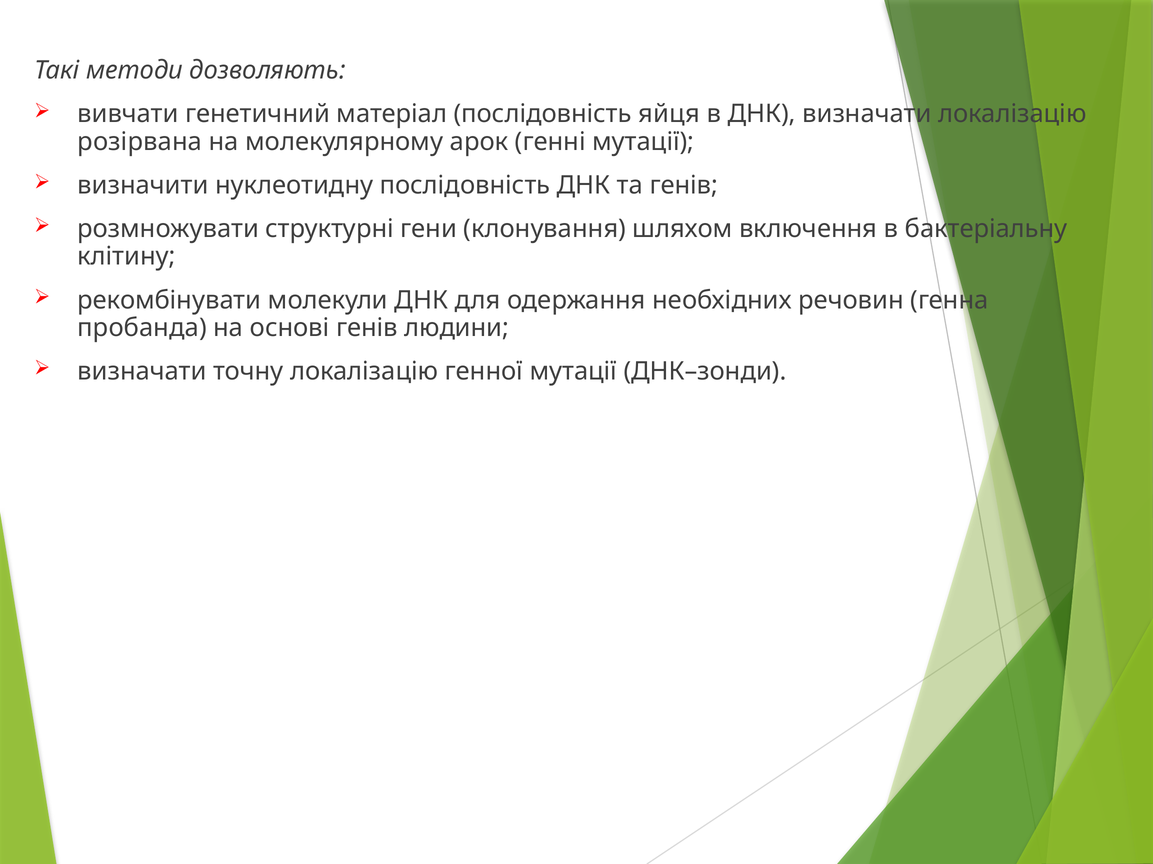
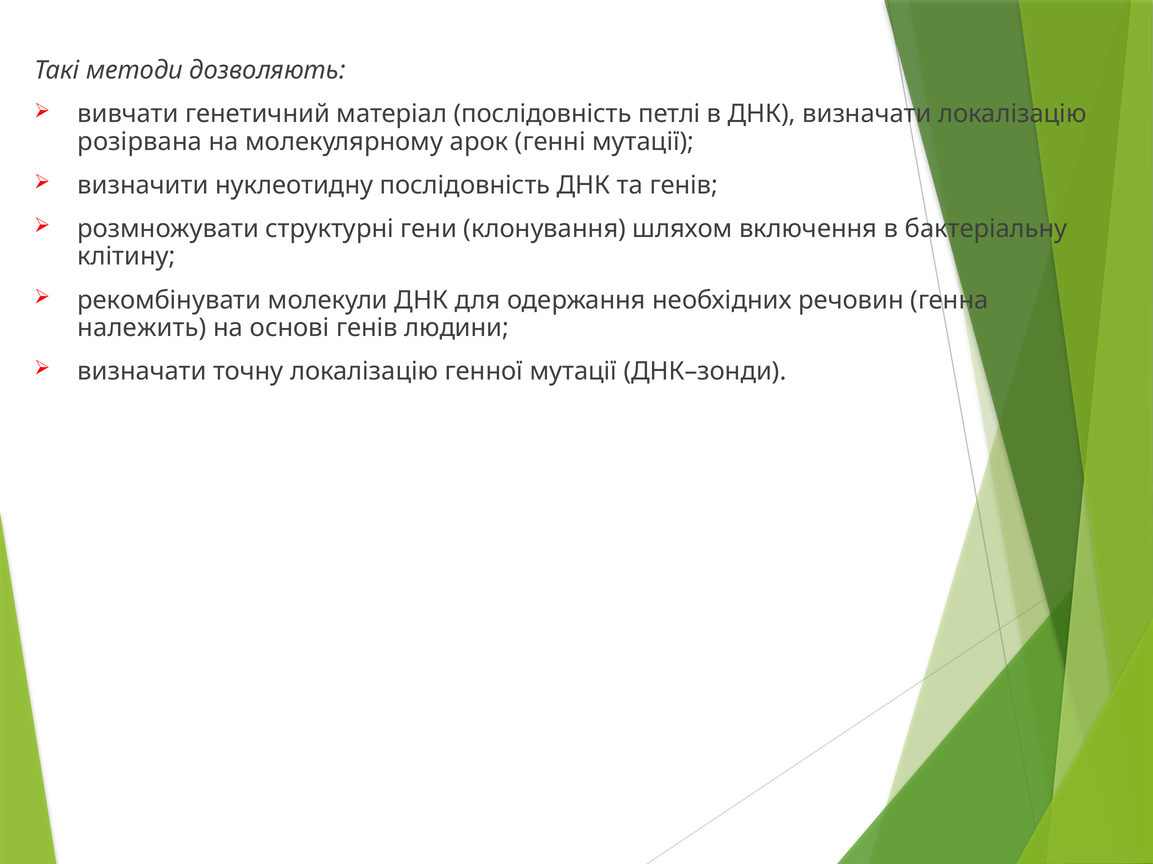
яйця: яйця -> петлі
пробанда: пробанда -> належить
